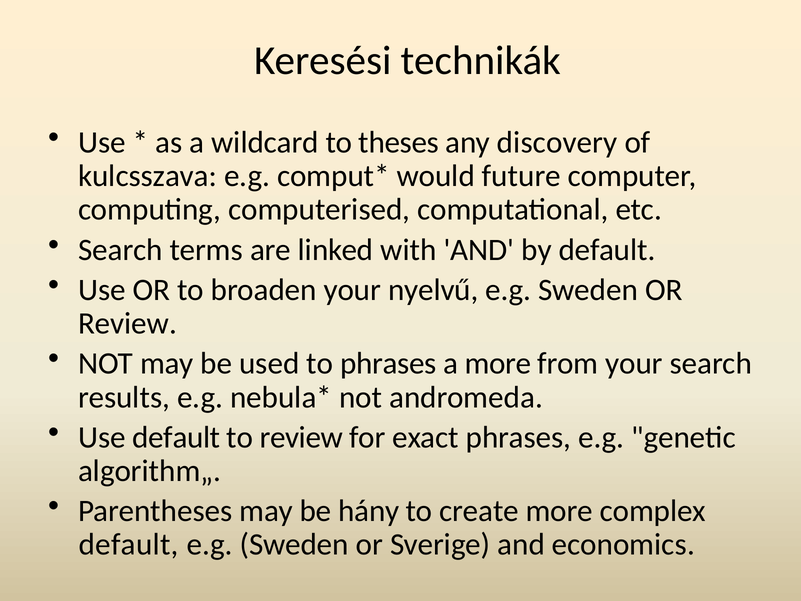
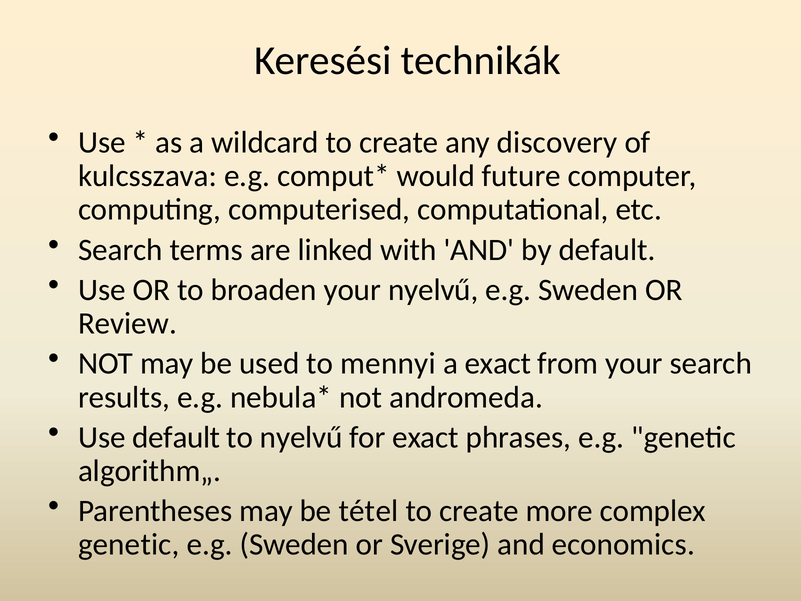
wildcard to theses: theses -> create
to phrases: phrases -> mennyi
a more: more -> exact
to review: review -> nyelvű
hány: hány -> tétel
default at (129, 544): default -> genetic
